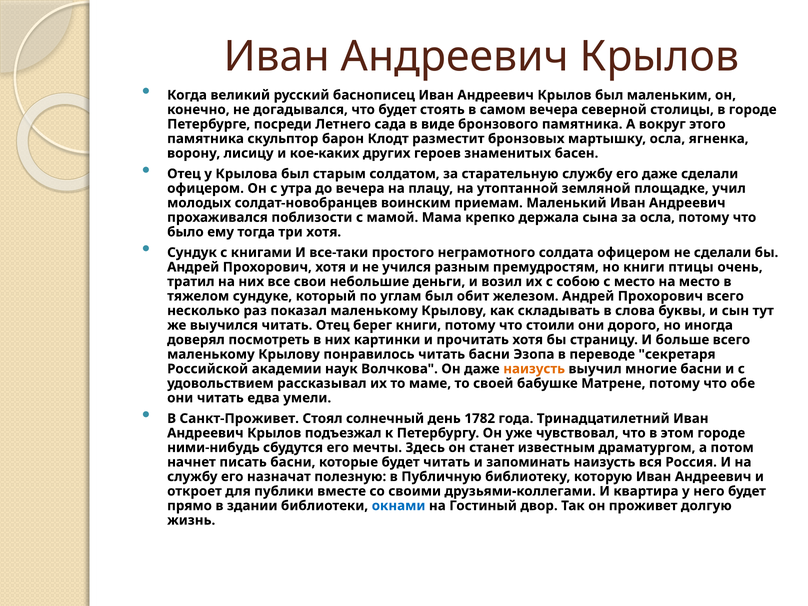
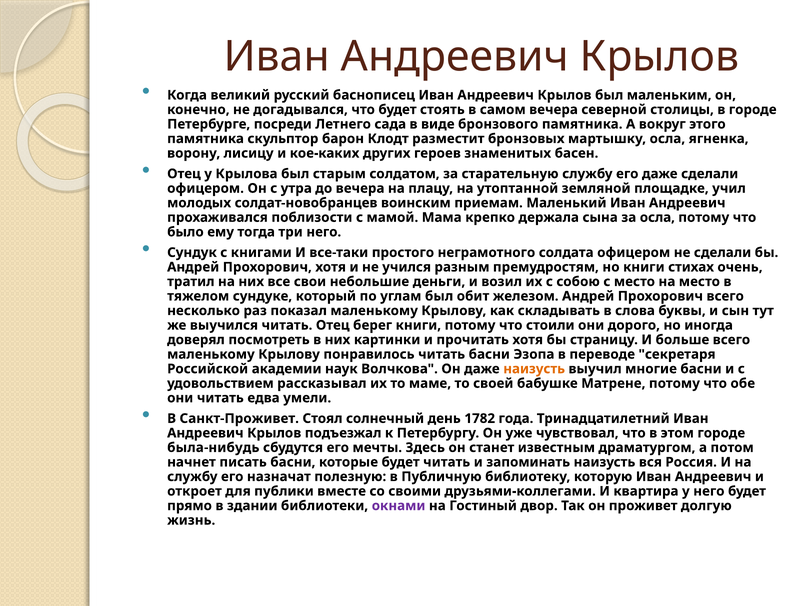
три хотя: хотя -> него
птицы: птицы -> стихах
ними-нибудь: ними-нибудь -> была-нибудь
окнами colour: blue -> purple
